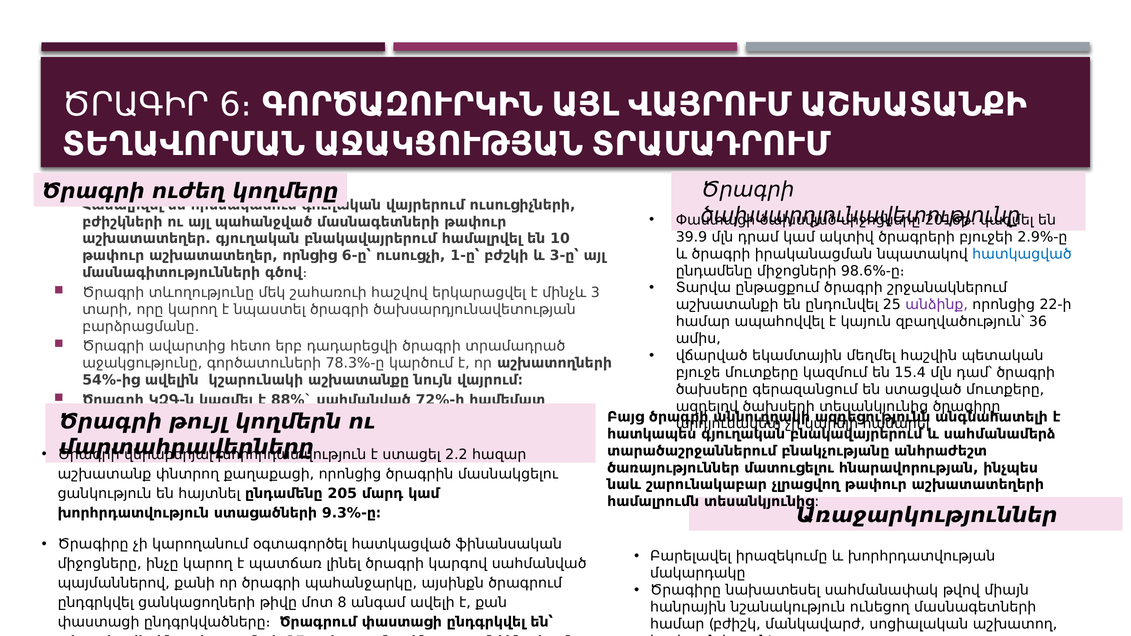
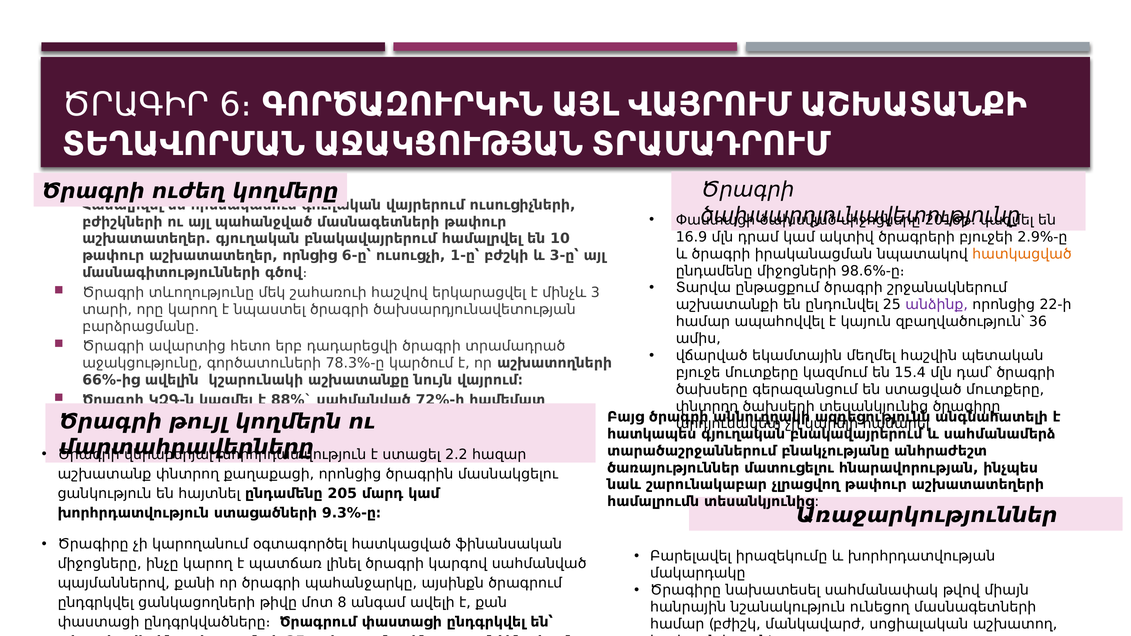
39.9: 39.9 -> 16.9
հատկացված at (1022, 254) colour: blue -> orange
54%-ից: 54%-ից -> 66%-ից
ազդելով at (707, 407): ազդելով -> փնտրող
